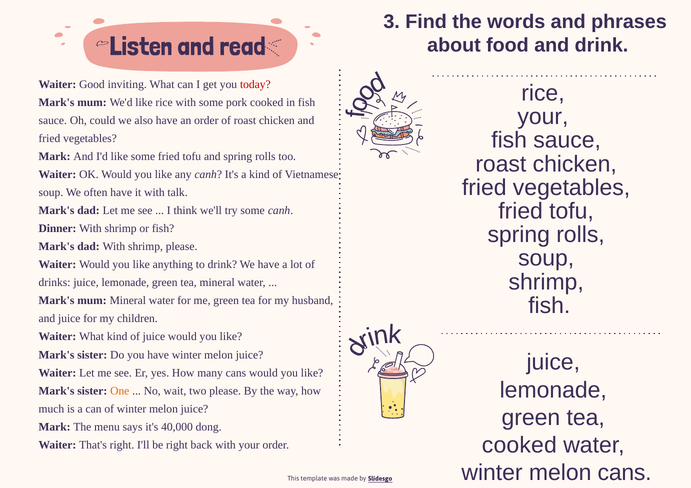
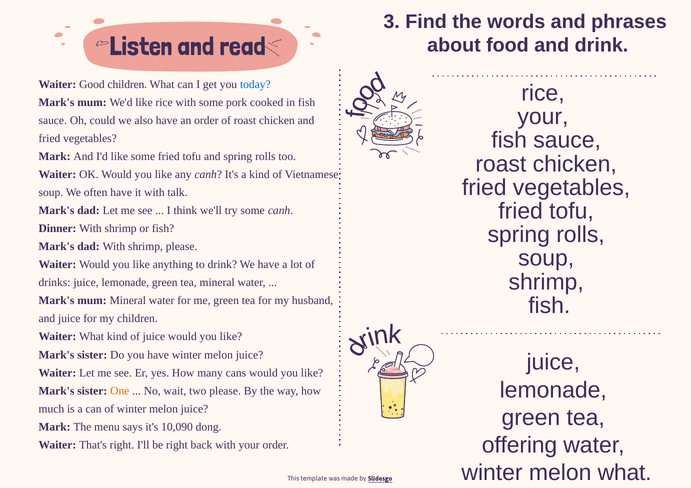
Good inviting: inviting -> children
today colour: red -> blue
40,000: 40,000 -> 10,090
cooked at (519, 446): cooked -> offering
melon cans: cans -> what
